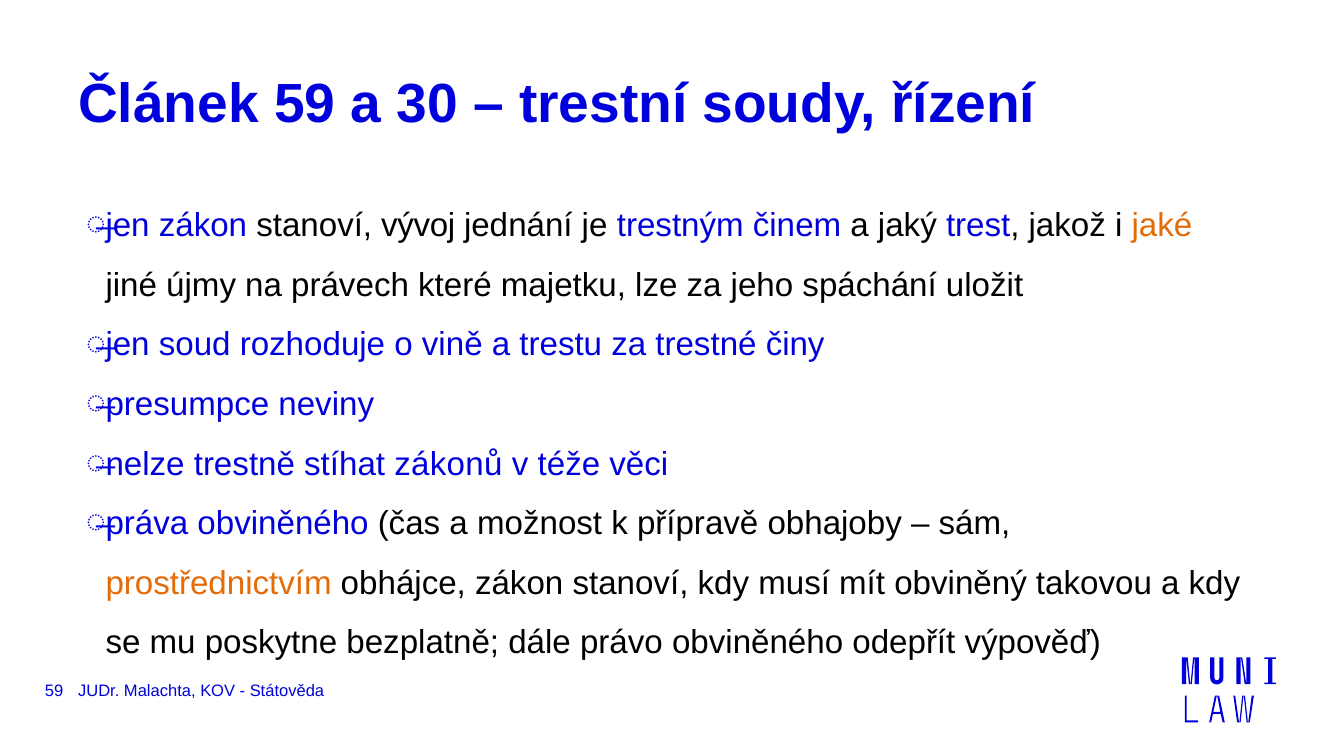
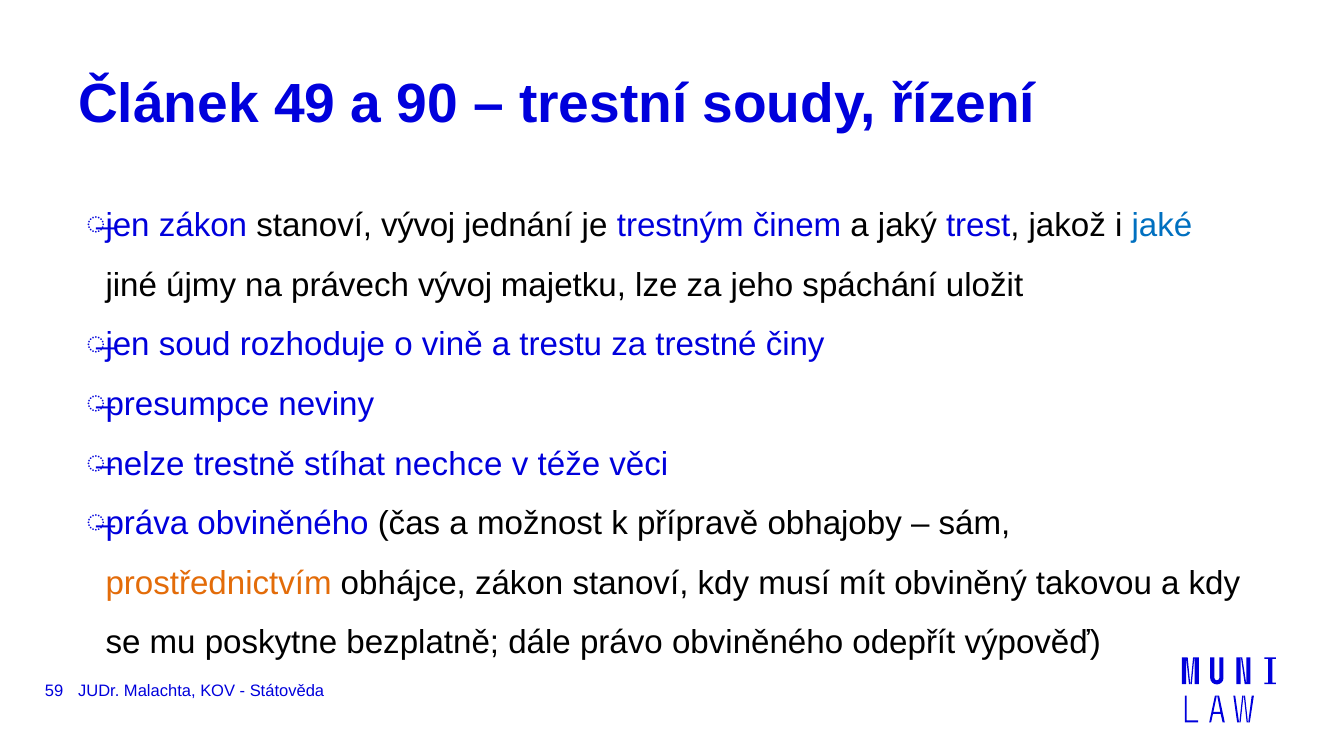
Článek 59: 59 -> 49
30: 30 -> 90
jaké colour: orange -> blue
právech které: které -> vývoj
zákonů: zákonů -> nechce
